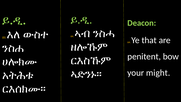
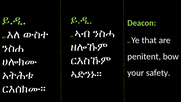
might: might -> safety
